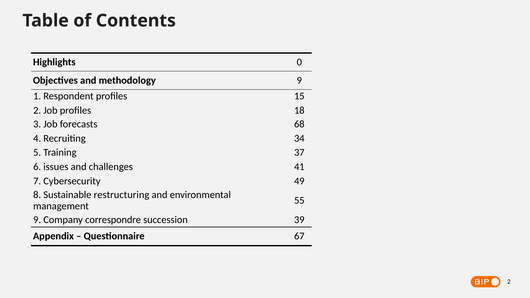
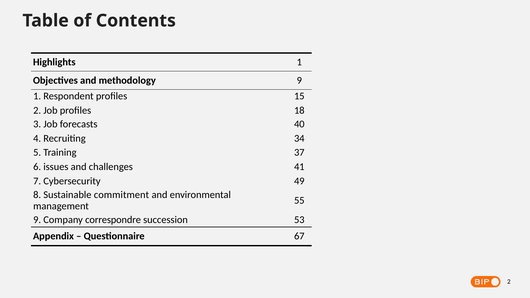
Highlights 0: 0 -> 1
68: 68 -> 40
restructuring: restructuring -> commitment
39: 39 -> 53
